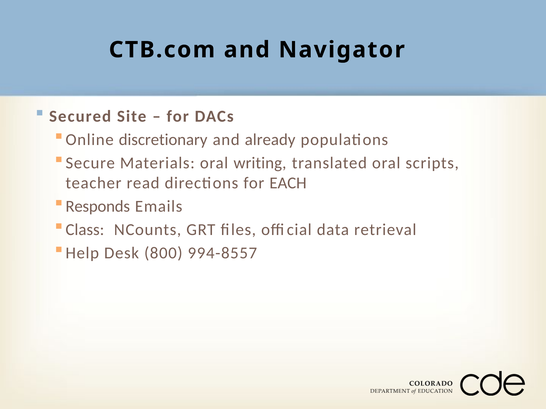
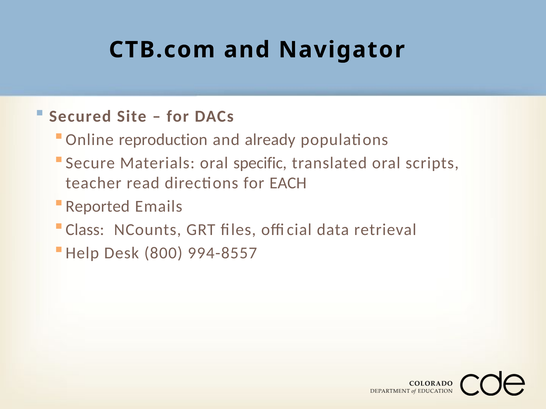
discretionary: discretionary -> reproduction
writing: writing -> specific
Responds: Responds -> Reported
